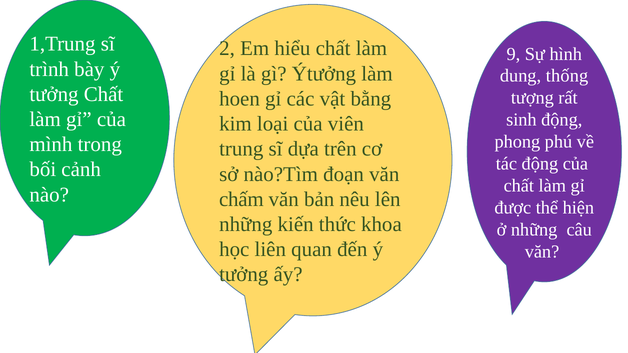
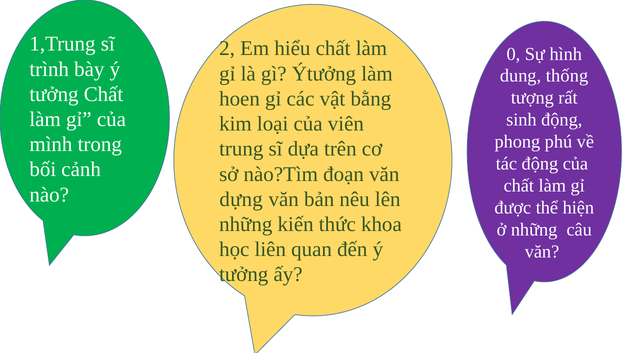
9: 9 -> 0
chấm: chấm -> dựng
